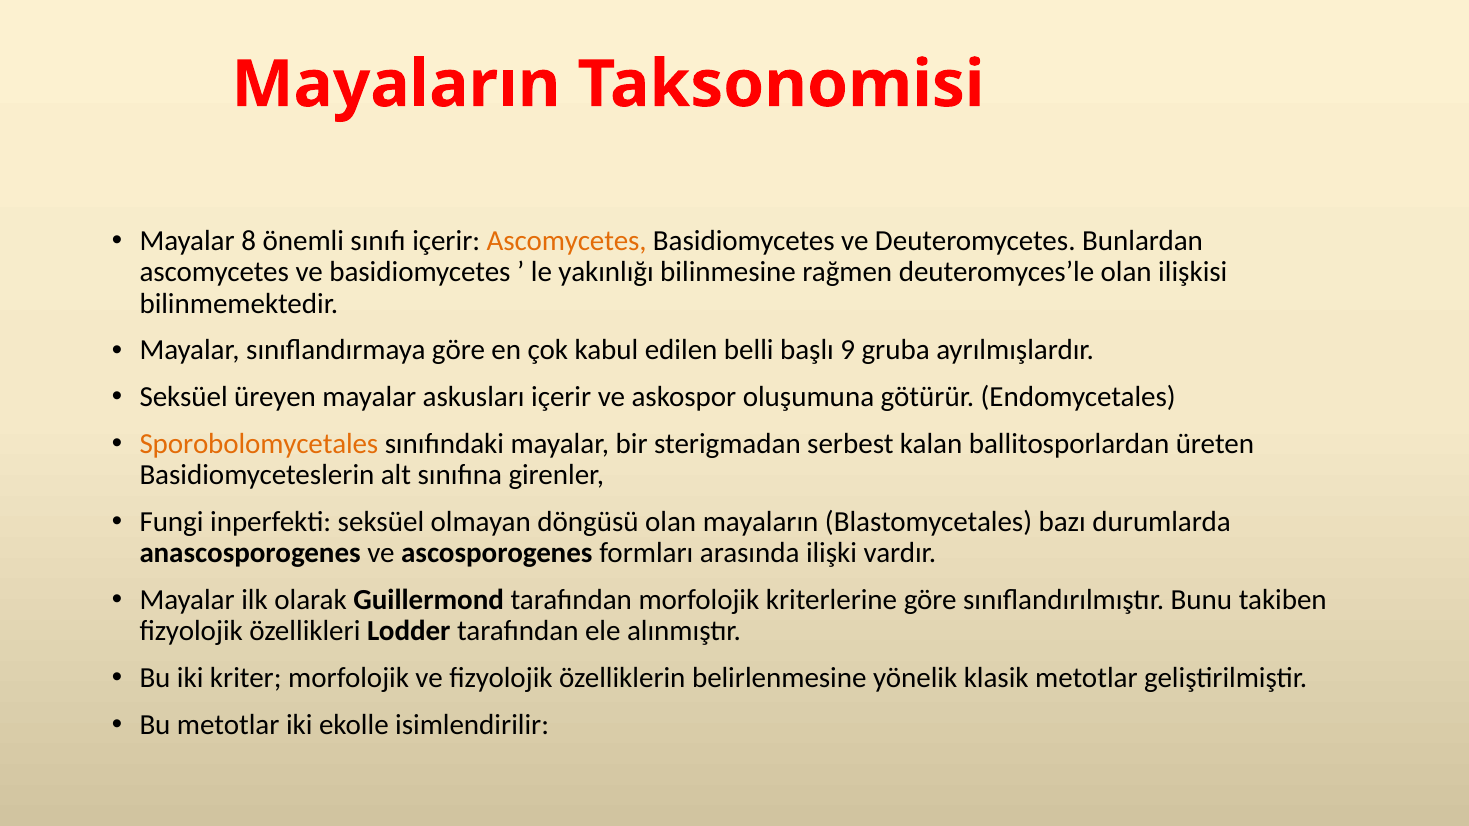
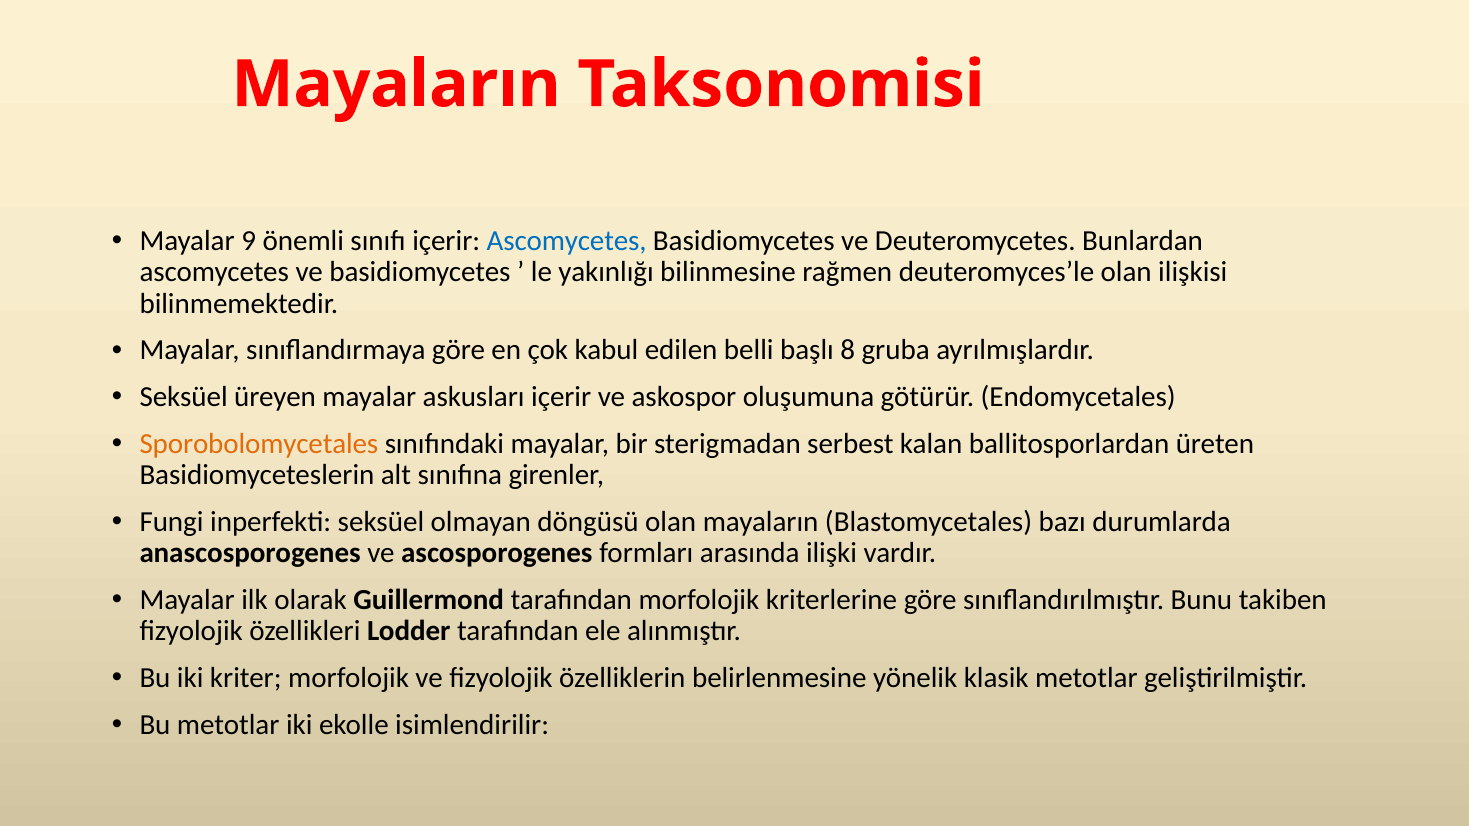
8: 8 -> 9
Ascomycetes at (567, 241) colour: orange -> blue
9: 9 -> 8
